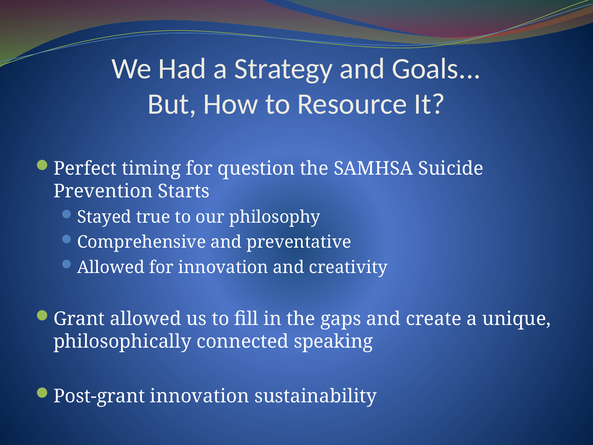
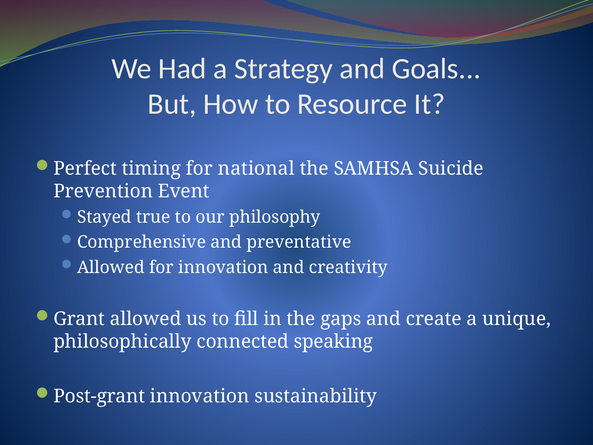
question: question -> national
Starts: Starts -> Event
